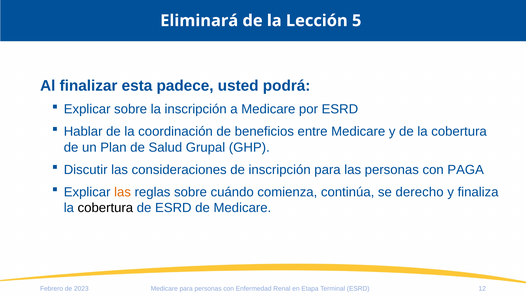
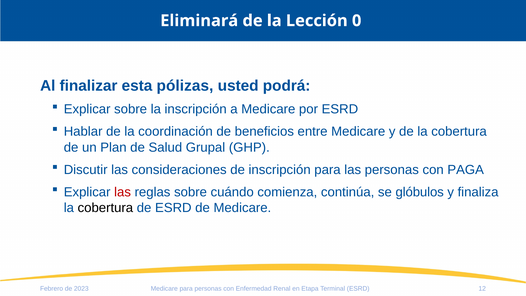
5: 5 -> 0
padece: padece -> pólizas
las at (123, 192) colour: orange -> red
derecho: derecho -> glóbulos
